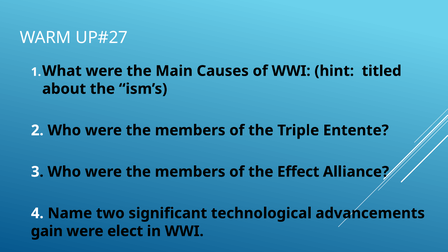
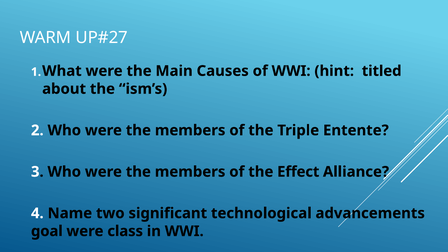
gain: gain -> goal
elect: elect -> class
